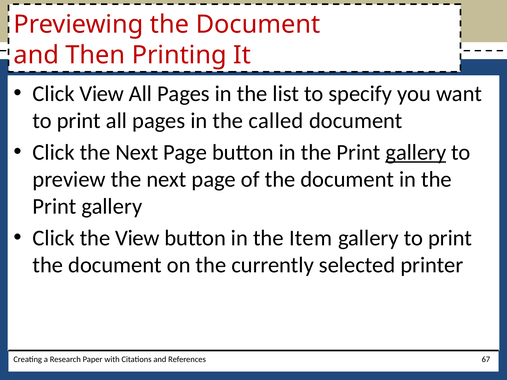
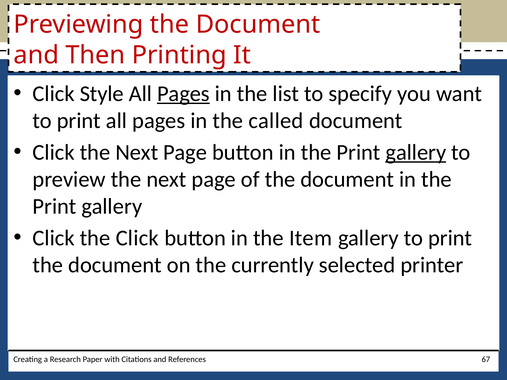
Click View: View -> Style
Pages at (183, 94) underline: none -> present
the View: View -> Click
